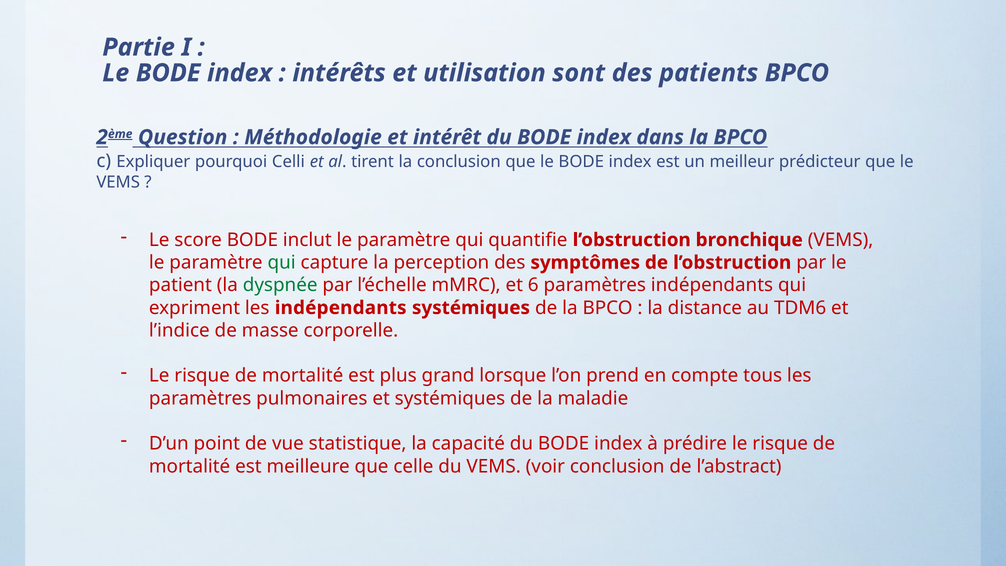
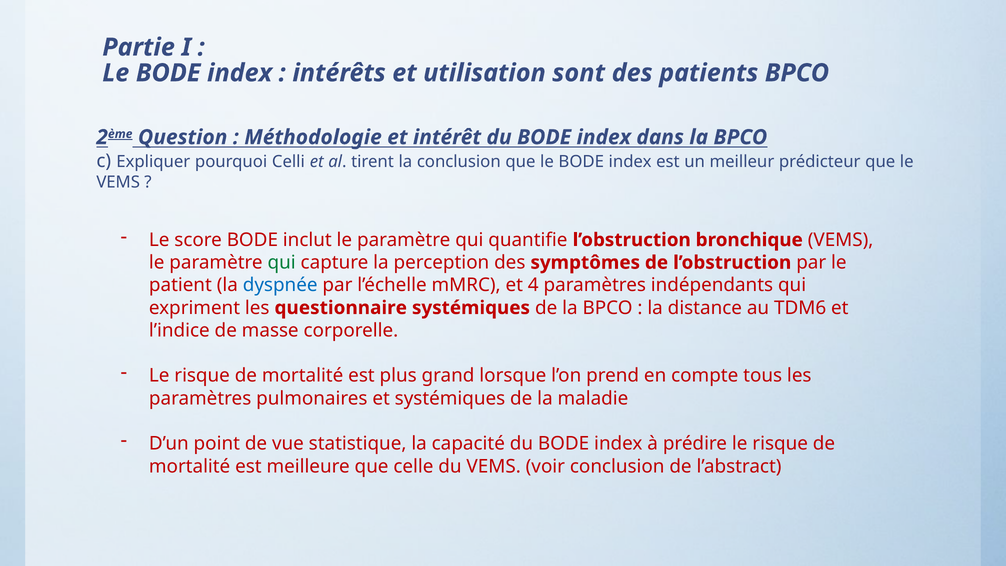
dyspnée colour: green -> blue
6: 6 -> 4
les indépendants: indépendants -> questionnaire
